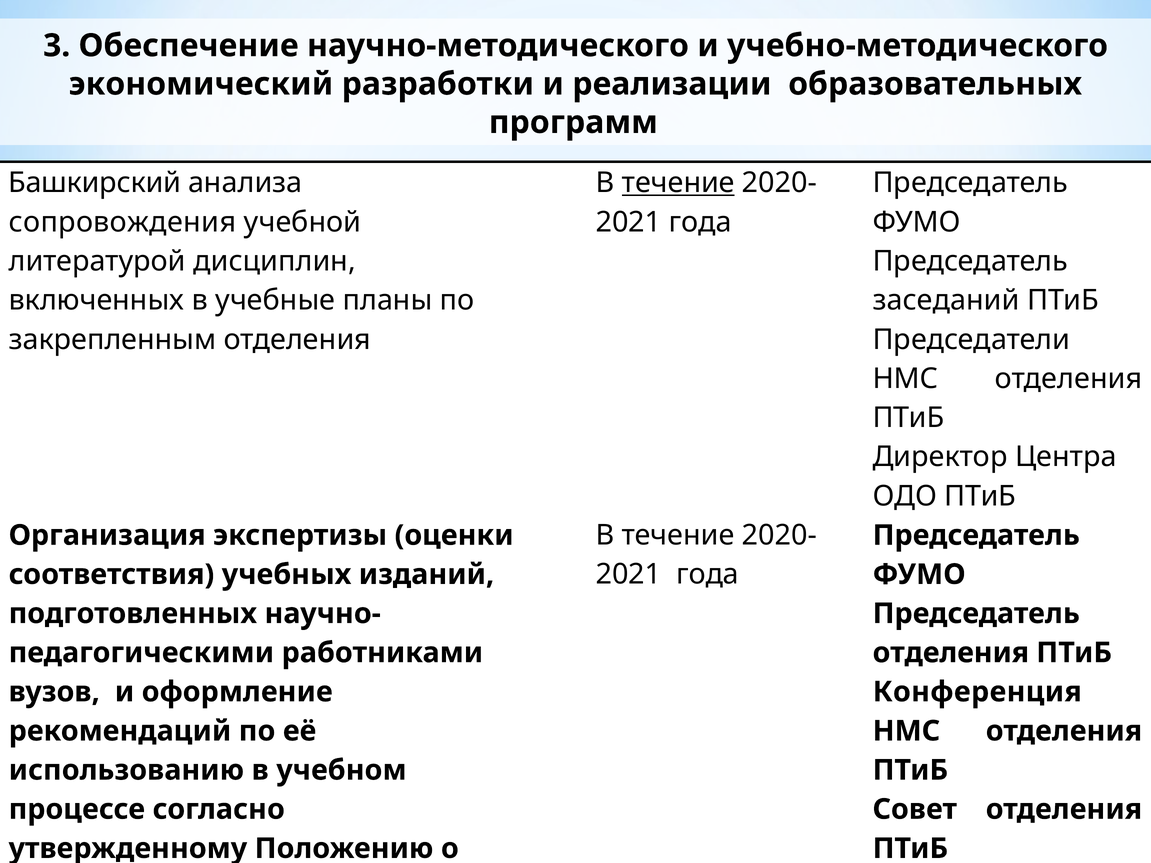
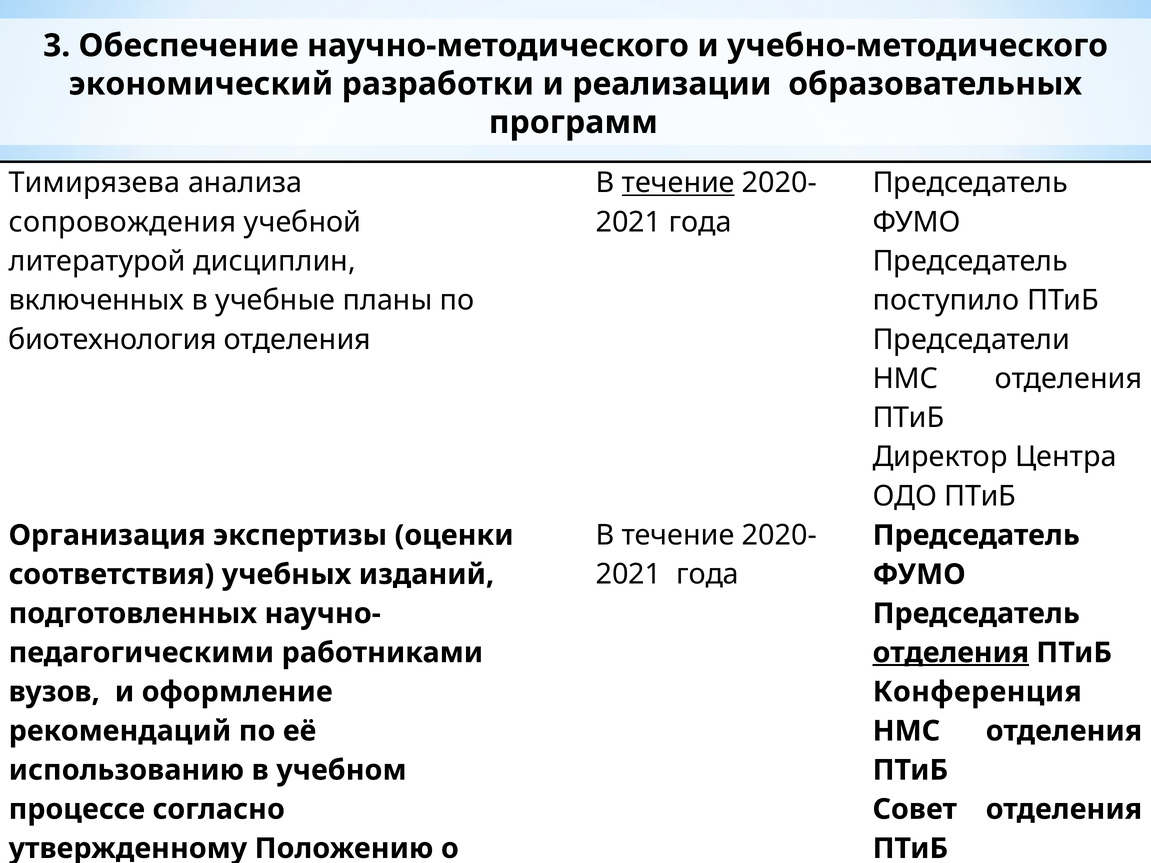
Башкирский: Башкирский -> Тимирязева
заседаний: заседаний -> поступило
закрепленным: закрепленным -> биотехнология
отделения at (951, 653) underline: none -> present
